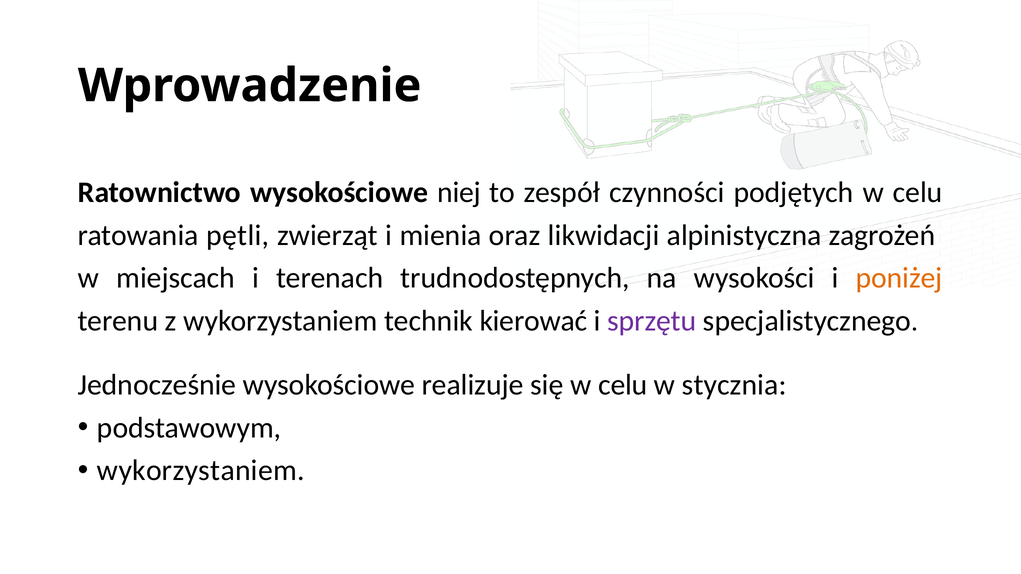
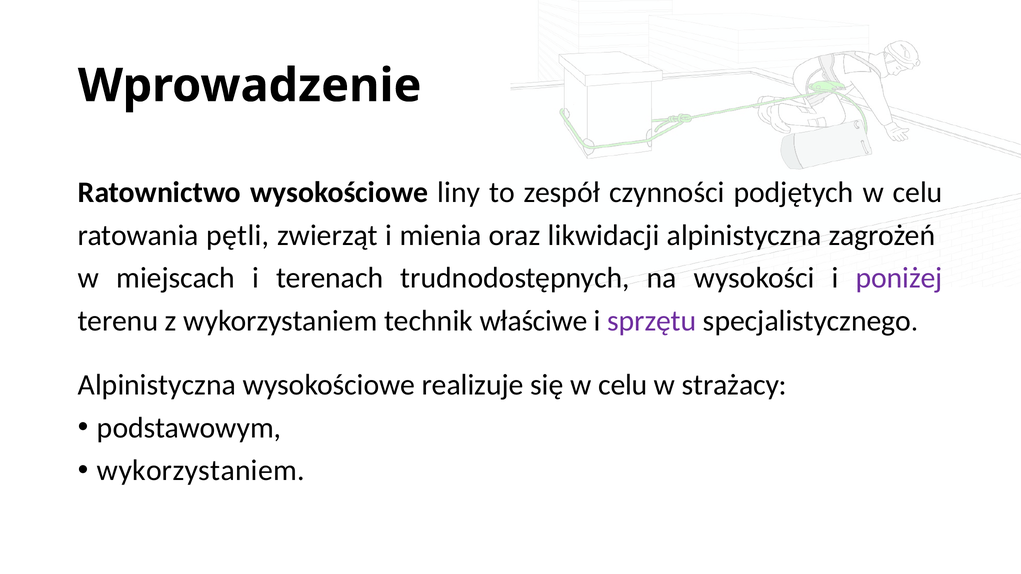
niej: niej -> liny
poniżej colour: orange -> purple
kierować: kierować -> właściwe
Jednocześnie at (157, 385): Jednocześnie -> Alpinistyczna
stycznia: stycznia -> strażacy
